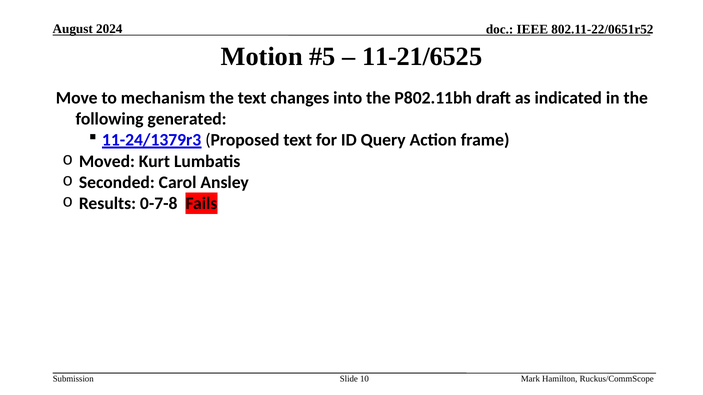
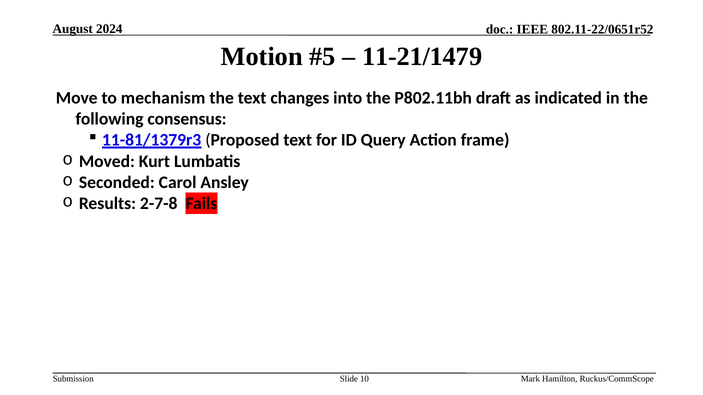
11-21/6525: 11-21/6525 -> 11-21/1479
generated: generated -> consensus
11-24/1379r3: 11-24/1379r3 -> 11-81/1379r3
0-7-8: 0-7-8 -> 2-7-8
